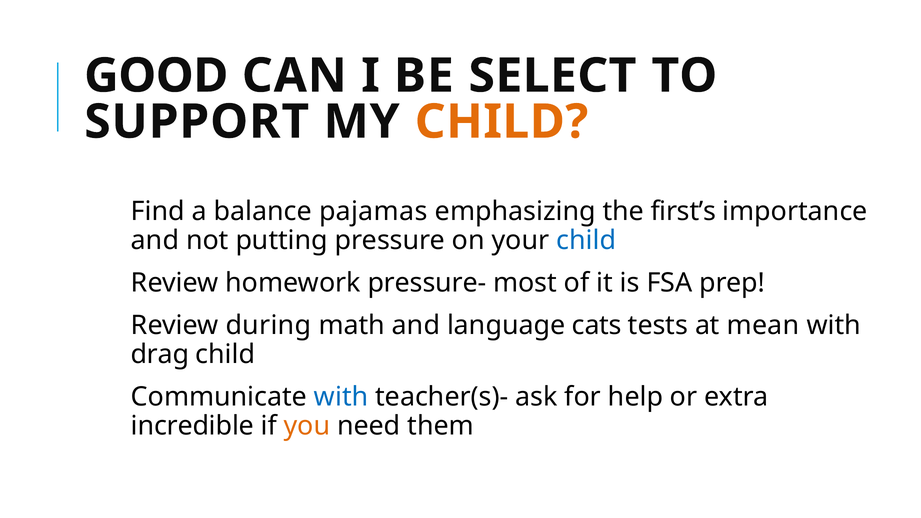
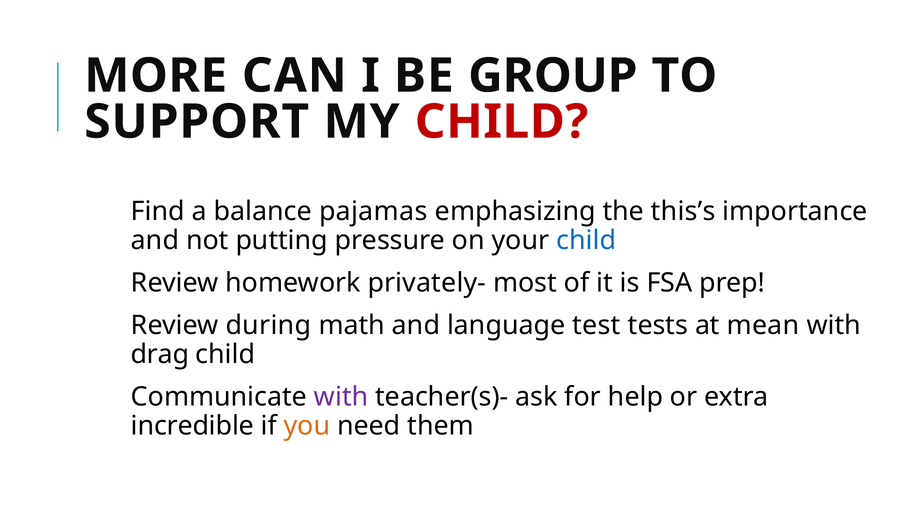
GOOD: GOOD -> MORE
SELECT: SELECT -> GROUP
CHILD at (502, 122) colour: orange -> red
first’s: first’s -> this’s
pressure-: pressure- -> privately-
cats: cats -> test
with at (341, 397) colour: blue -> purple
